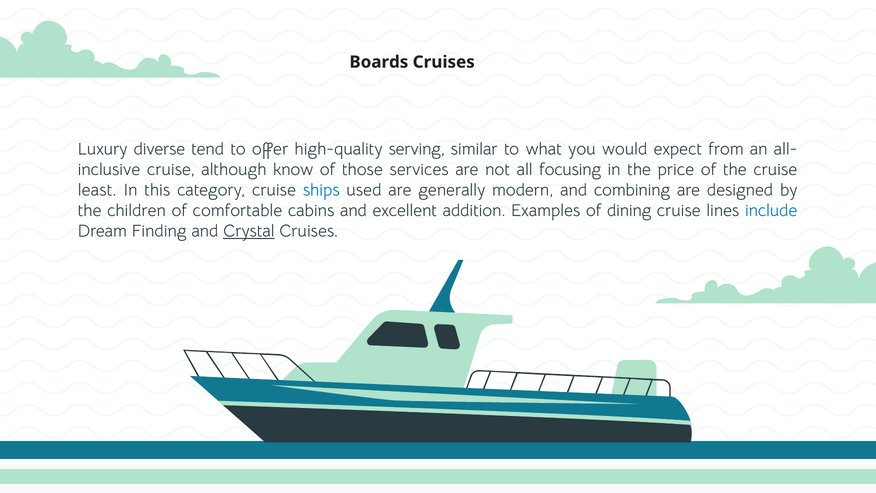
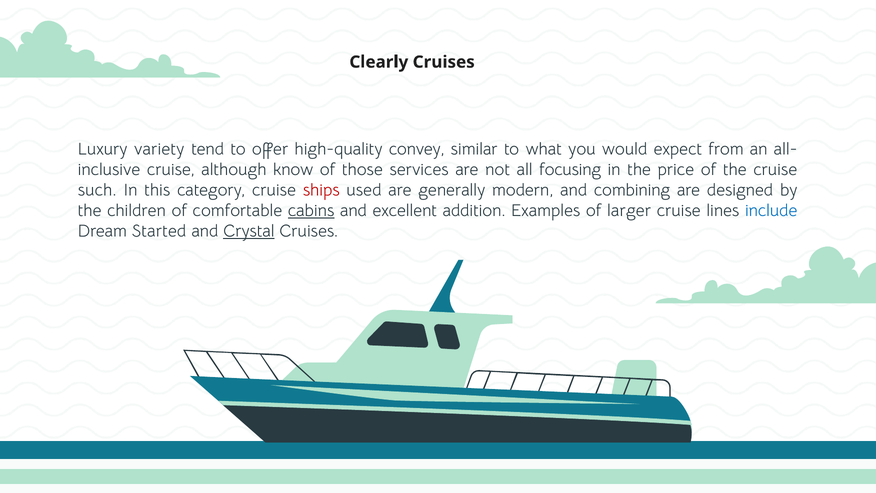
Boards: Boards -> Clearly
diverse: diverse -> variety
serving: serving -> convey
least: least -> such
ships colour: blue -> red
cabins underline: none -> present
dining: dining -> larger
Finding: Finding -> Started
